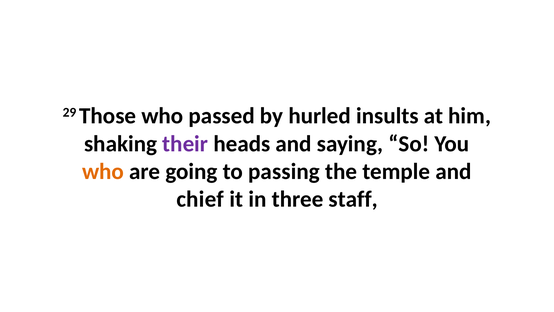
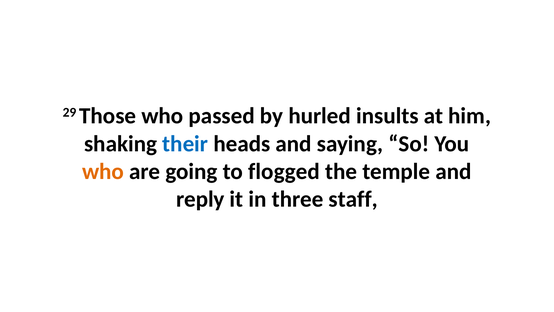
their colour: purple -> blue
passing: passing -> flogged
chief: chief -> reply
